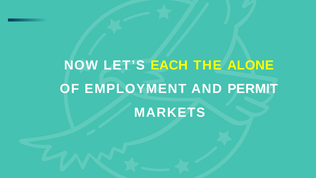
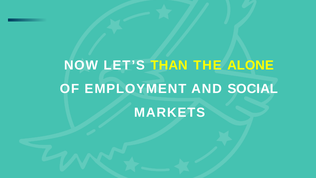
EACH: EACH -> THAN
PERMIT: PERMIT -> SOCIAL
